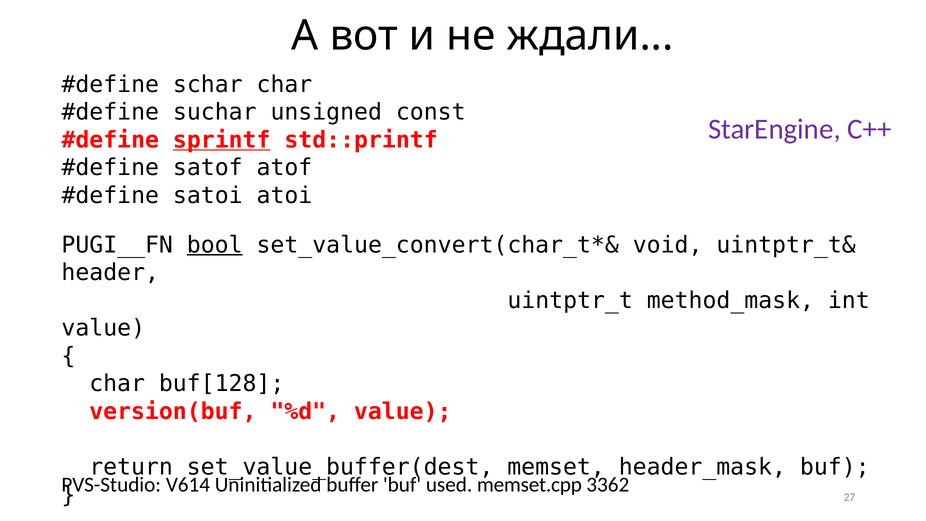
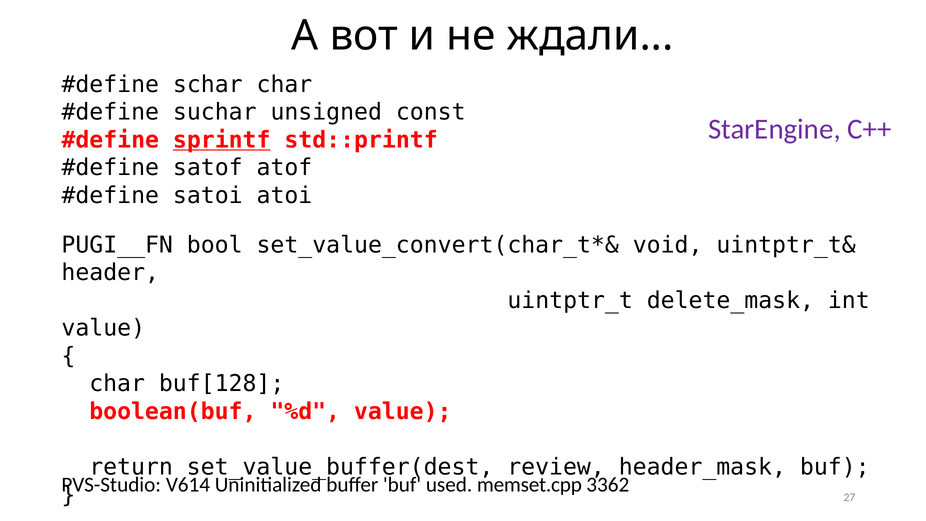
bool underline: present -> none
method_mask: method_mask -> delete_mask
version(buf: version(buf -> boolean(buf
memset: memset -> review
